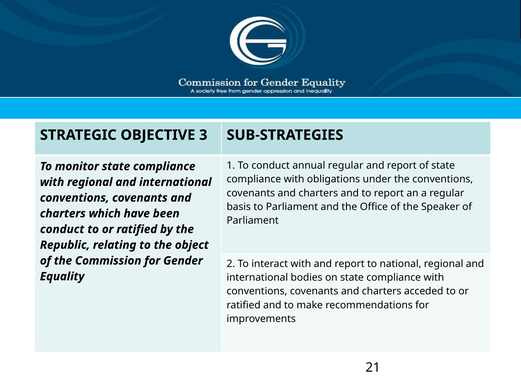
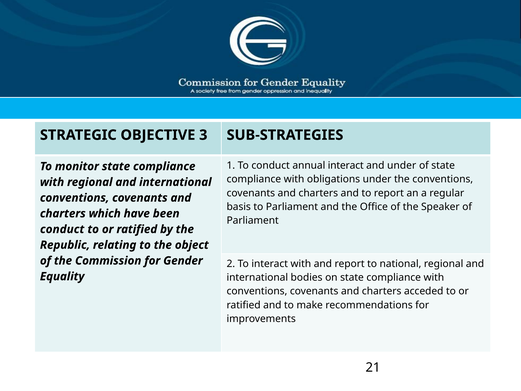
annual regular: regular -> interact
report at (402, 165): report -> under
